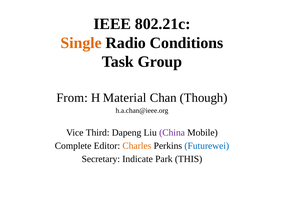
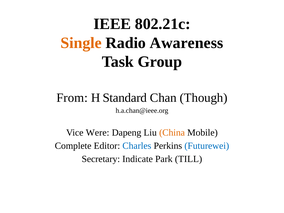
Conditions: Conditions -> Awareness
Material: Material -> Standard
Third: Third -> Were
China colour: purple -> orange
Charles colour: orange -> blue
THIS: THIS -> TILL
